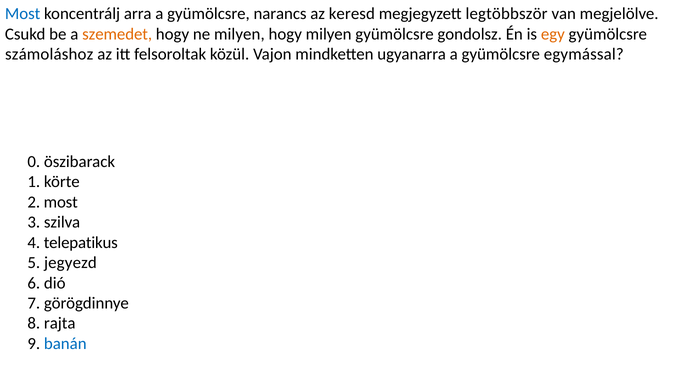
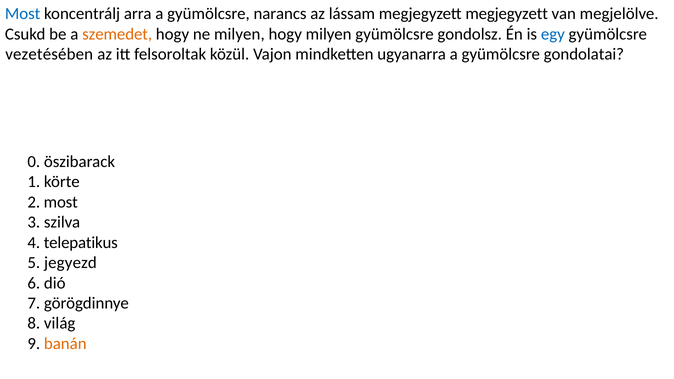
keresd: keresd -> lássam
megjegyzett legtöbbször: legtöbbször -> megjegyzett
egy colour: orange -> blue
számoláshoz: számoláshoz -> vezetésében
egymással: egymással -> gondolatai
rajta: rajta -> világ
banán colour: blue -> orange
